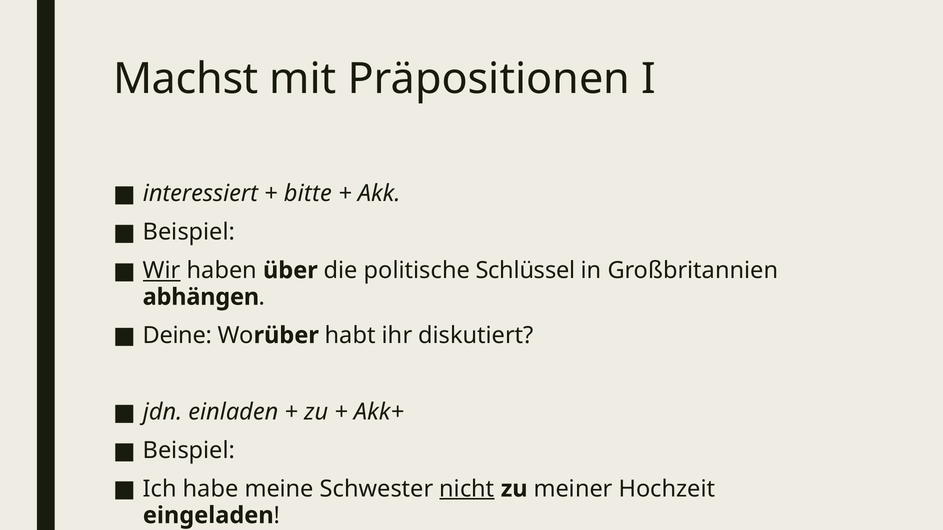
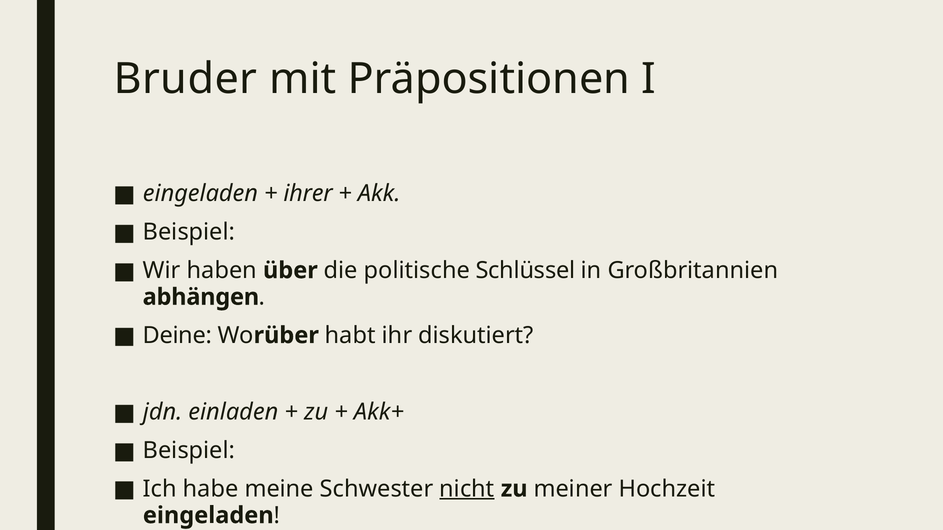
Machst: Machst -> Bruder
interessiert at (200, 194): interessiert -> eingeladen
bitte: bitte -> ihrer
Wir underline: present -> none
